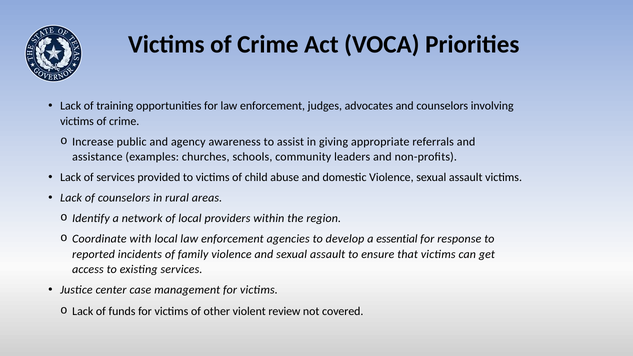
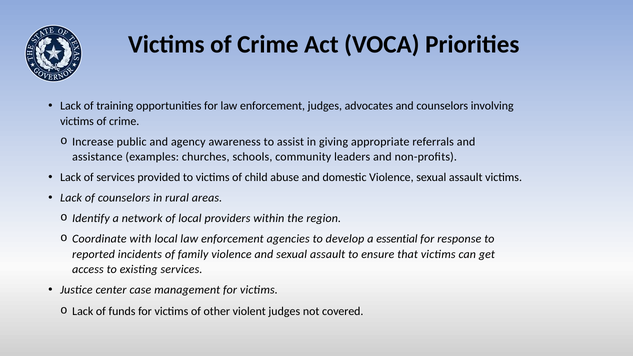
violent review: review -> judges
